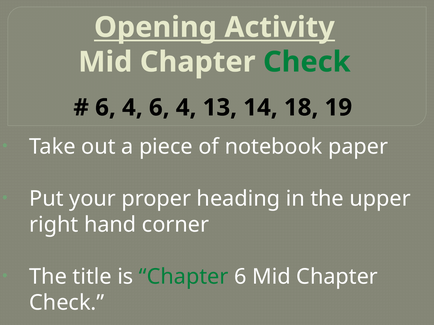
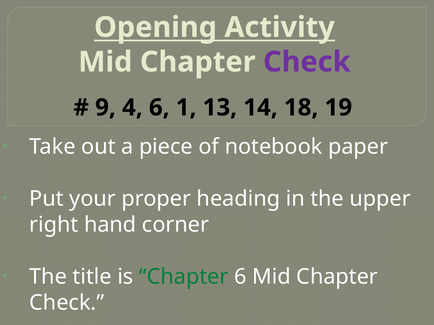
Check at (307, 62) colour: green -> purple
6 at (105, 108): 6 -> 9
4 6 4: 4 -> 1
